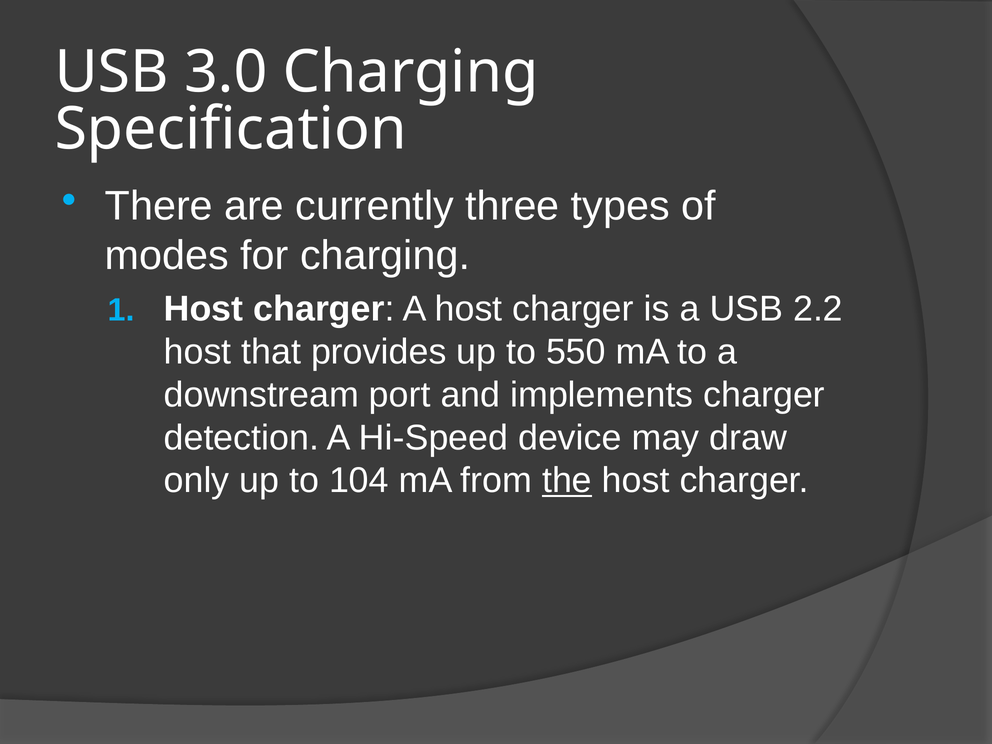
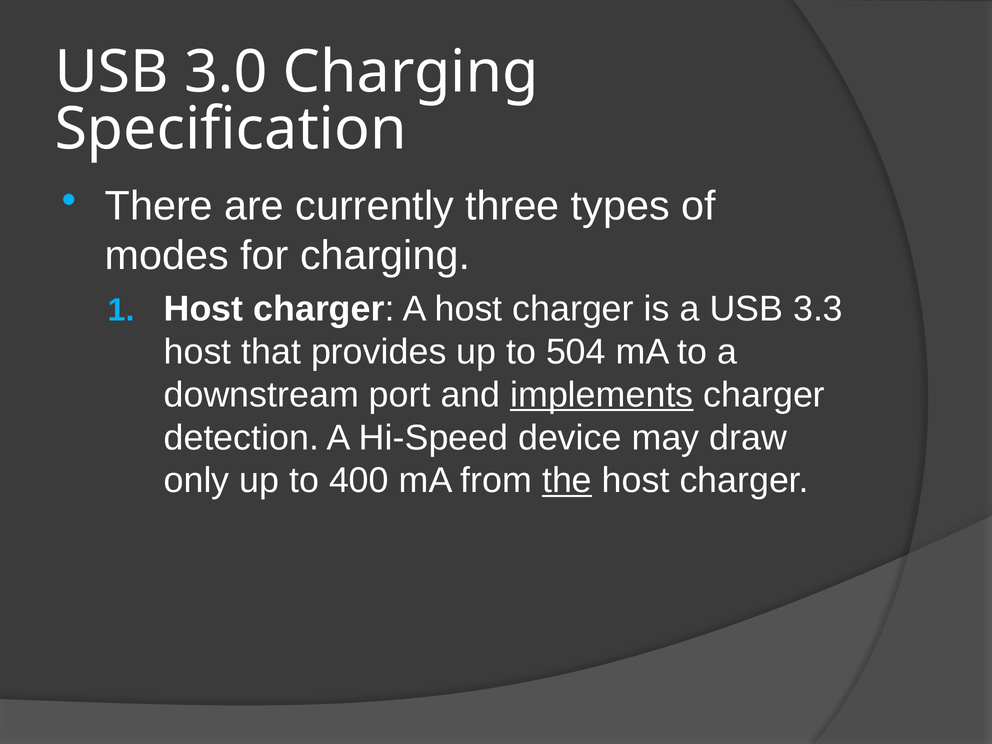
2.2: 2.2 -> 3.3
550: 550 -> 504
implements underline: none -> present
104: 104 -> 400
